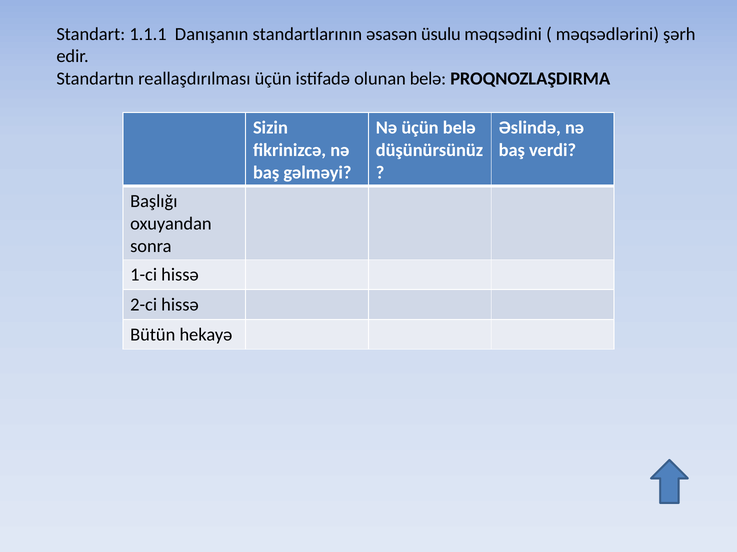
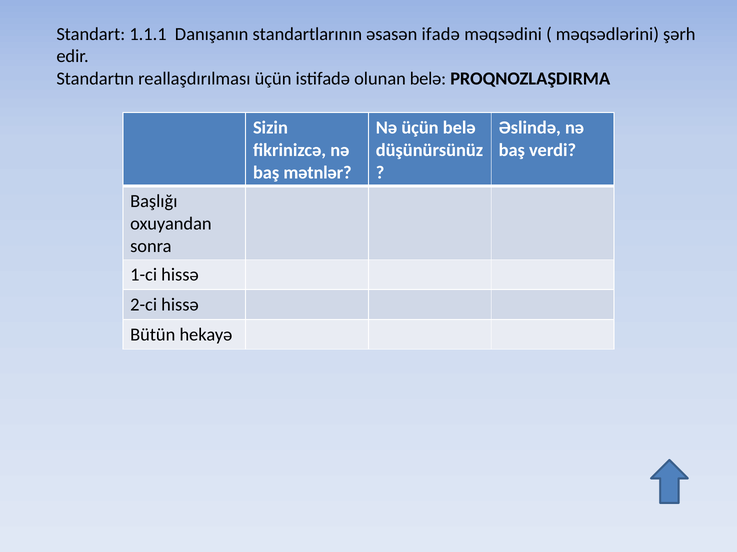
üsulu: üsulu -> ifadə
gəlməyi: gəlməyi -> mətnlər
